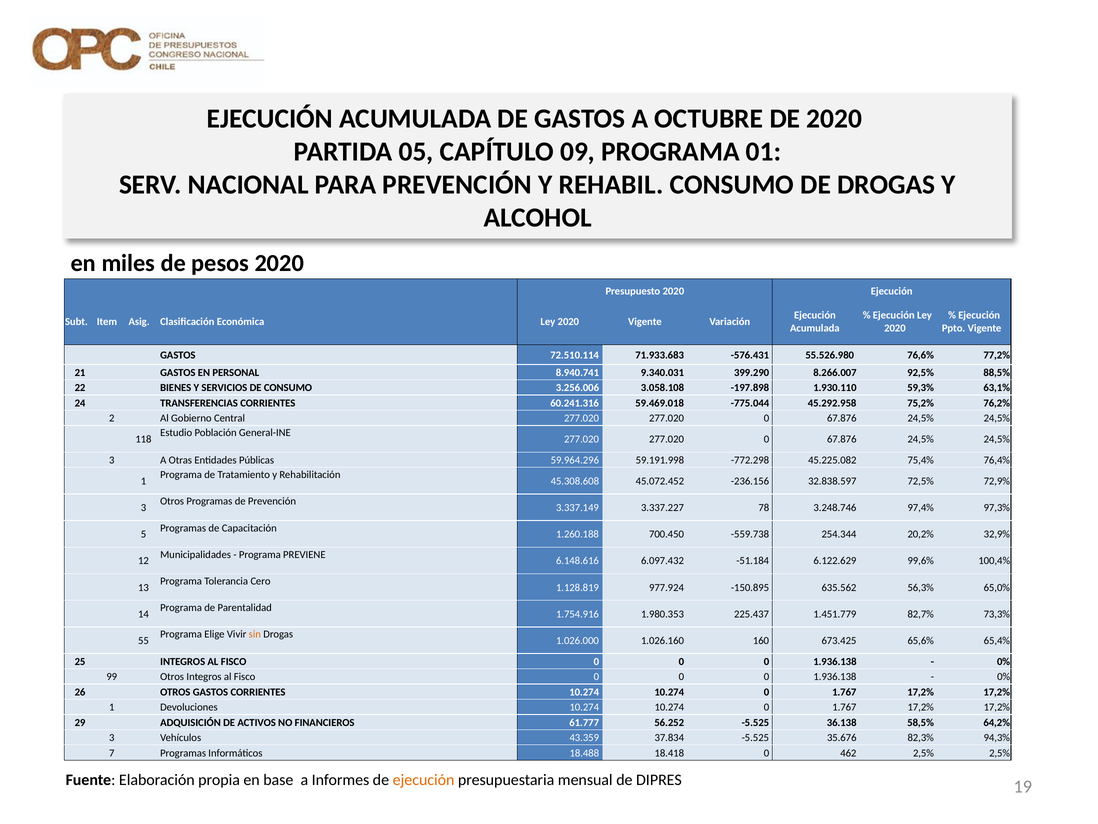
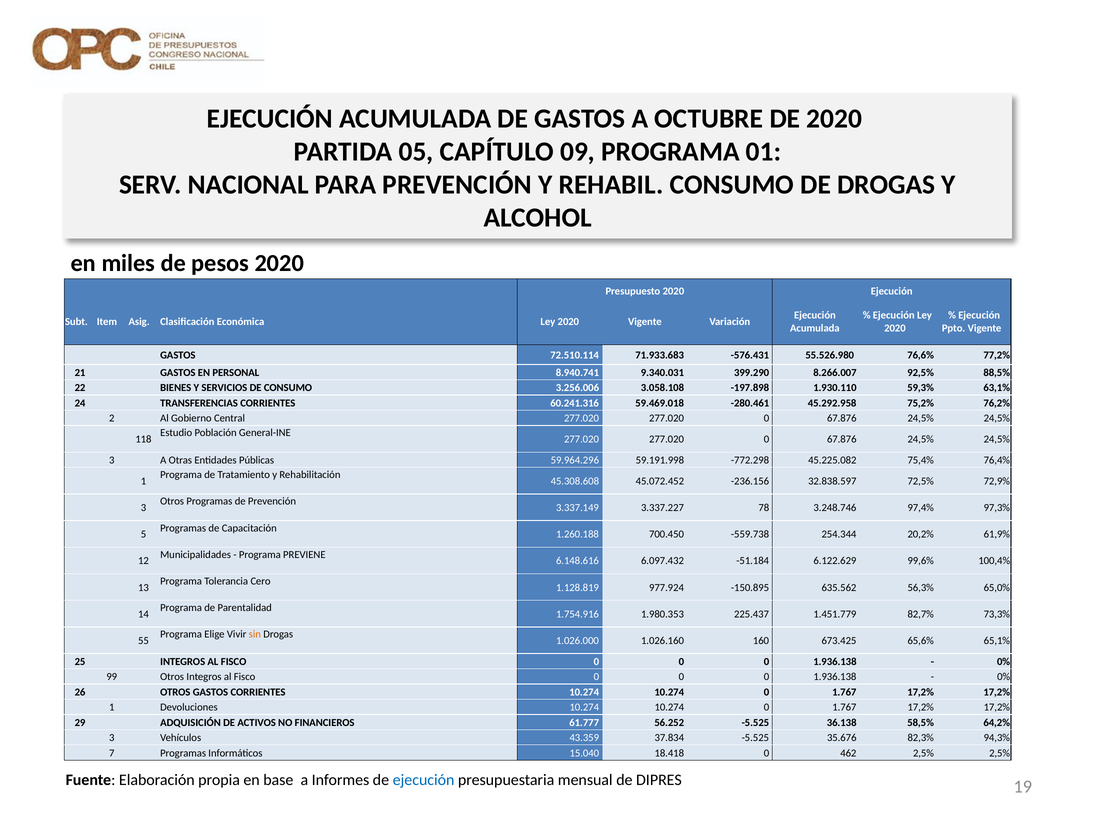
-775.044: -775.044 -> -280.461
32,9%: 32,9% -> 61,9%
65,4%: 65,4% -> 65,1%
18.488: 18.488 -> 15.040
ejecución at (424, 779) colour: orange -> blue
